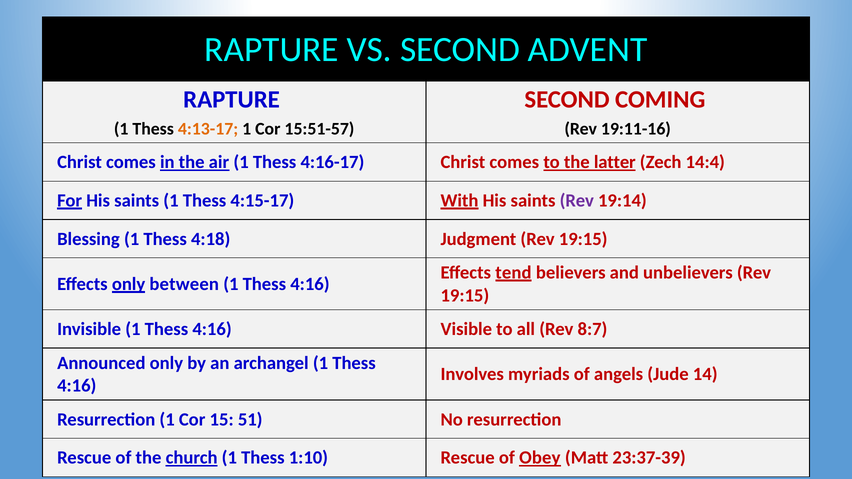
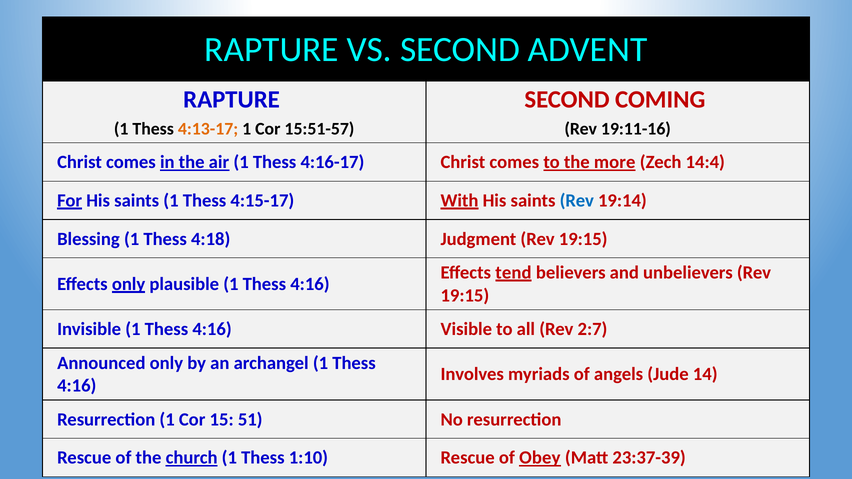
latter: latter -> more
Rev at (577, 201) colour: purple -> blue
between: between -> plausible
8:7: 8:7 -> 2:7
